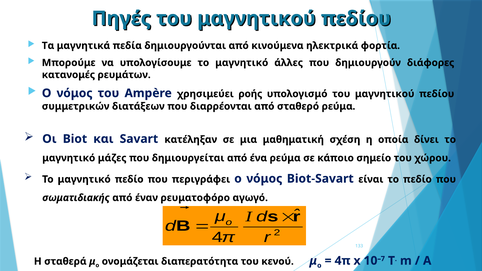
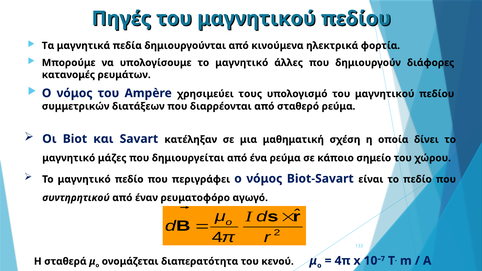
ροής: ροής -> τους
σωματιδιακής: σωματιδιακής -> συντηρητικού
